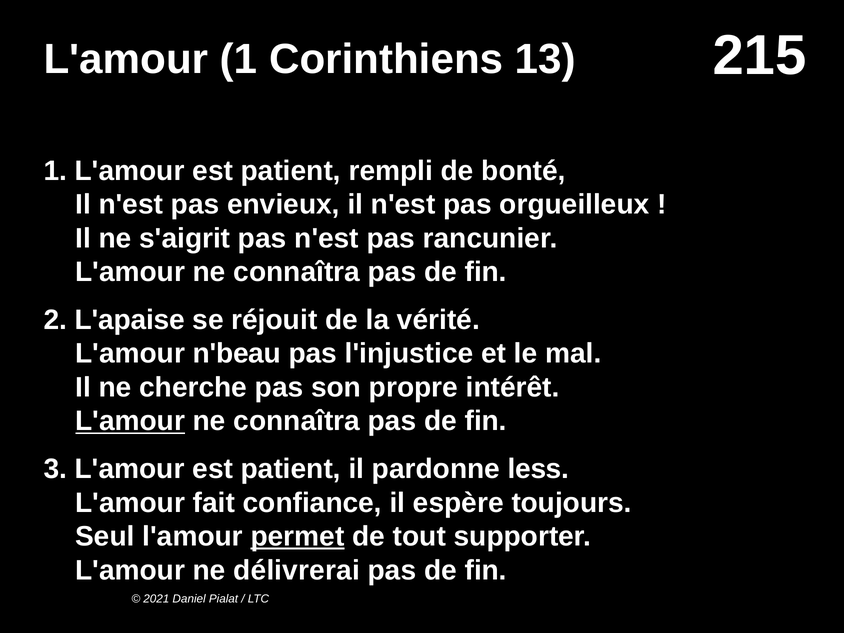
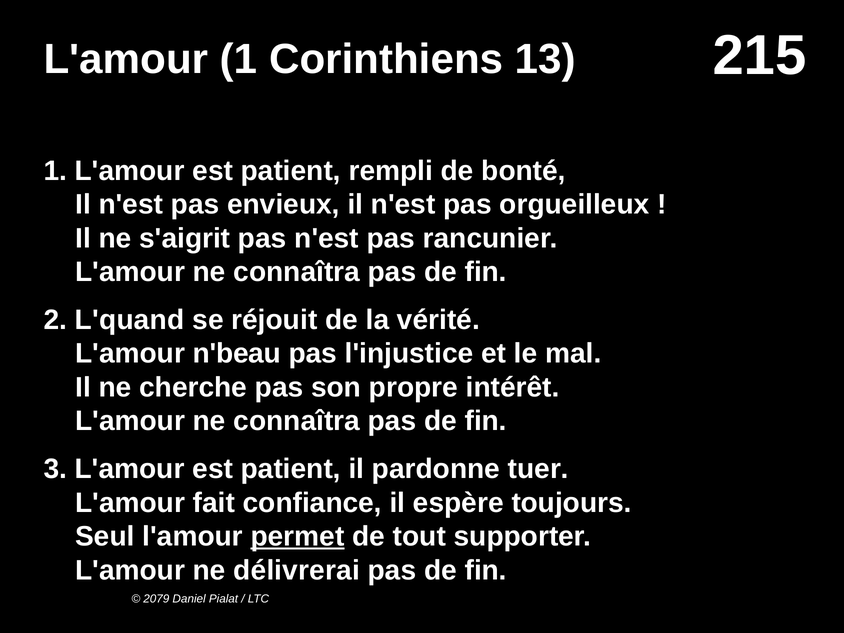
L'apaise: L'apaise -> L'quand
L'amour at (130, 421) underline: present -> none
less: less -> tuer
2021: 2021 -> 2079
